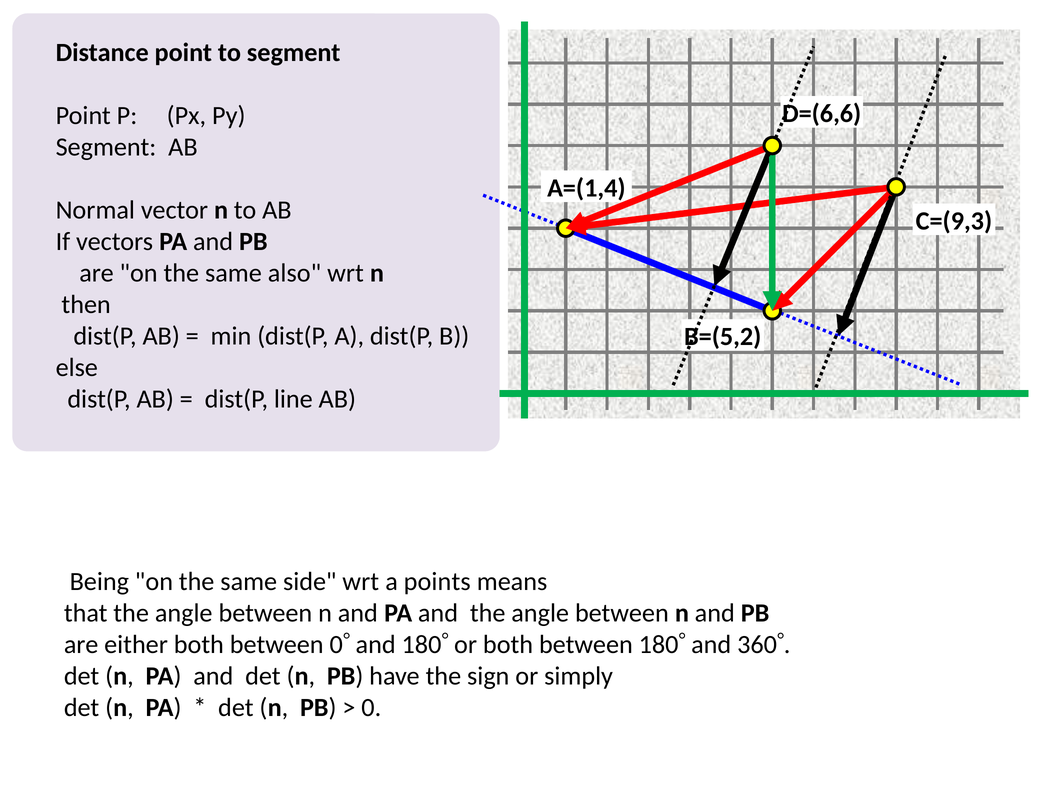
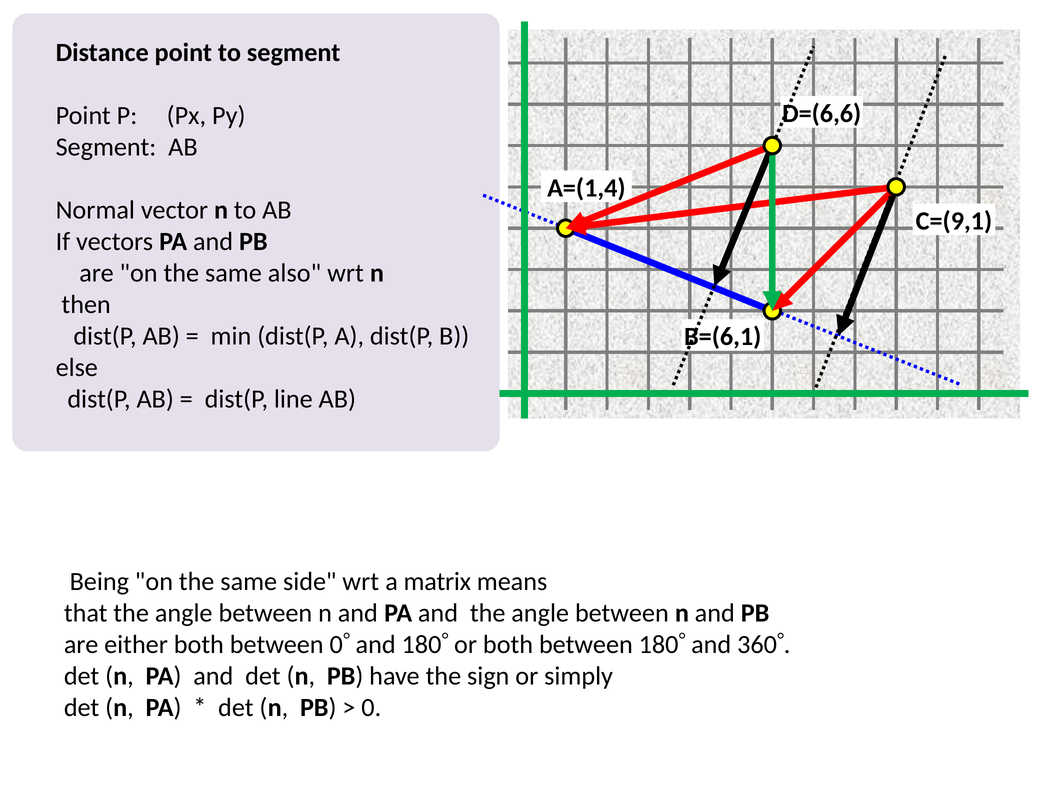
C=(9,3: C=(9,3 -> C=(9,1
B=(5,2: B=(5,2 -> B=(6,1
points: points -> matrix
